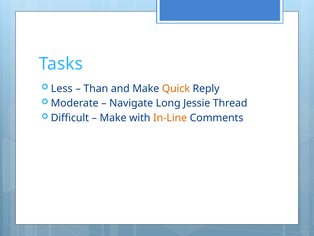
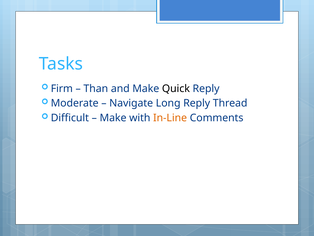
Less: Less -> Firm
Quick colour: orange -> black
Long Jessie: Jessie -> Reply
